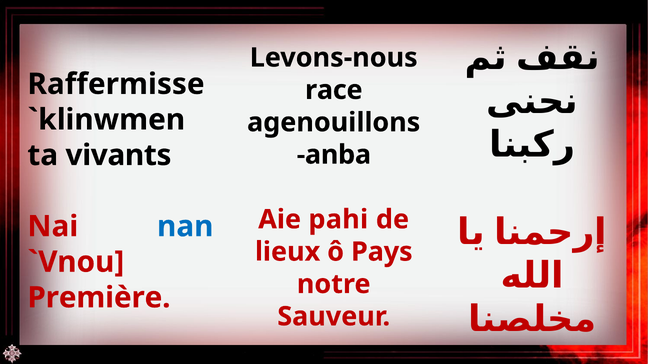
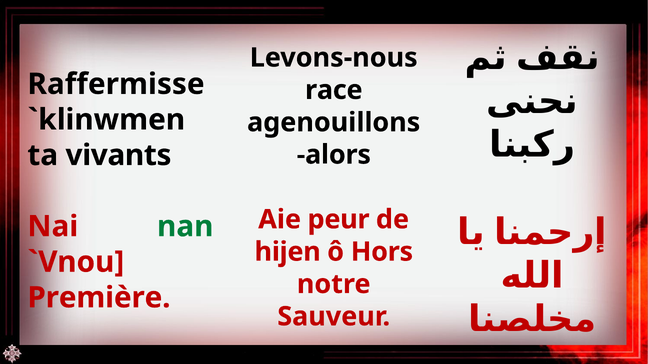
anba: anba -> alors
pahi: pahi -> peur
nan colour: blue -> green
lieux: lieux -> hijen
Pays: Pays -> Hors
